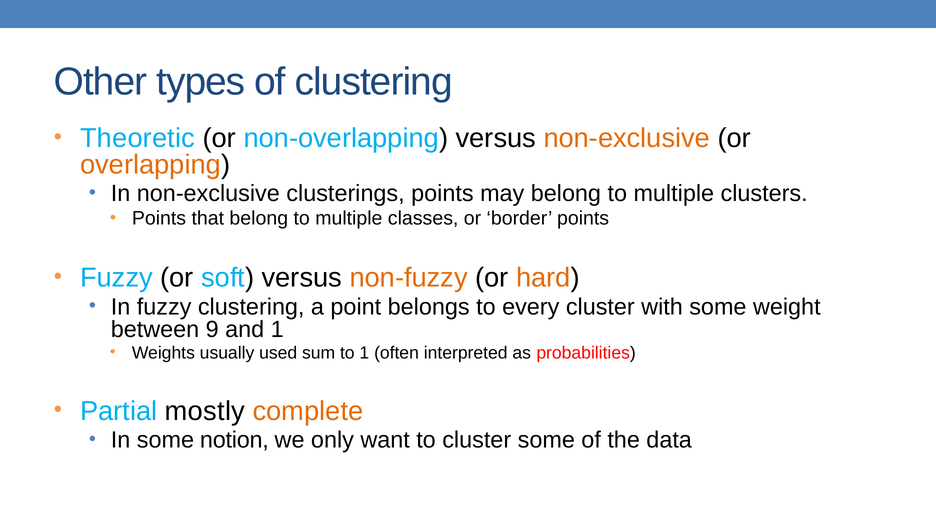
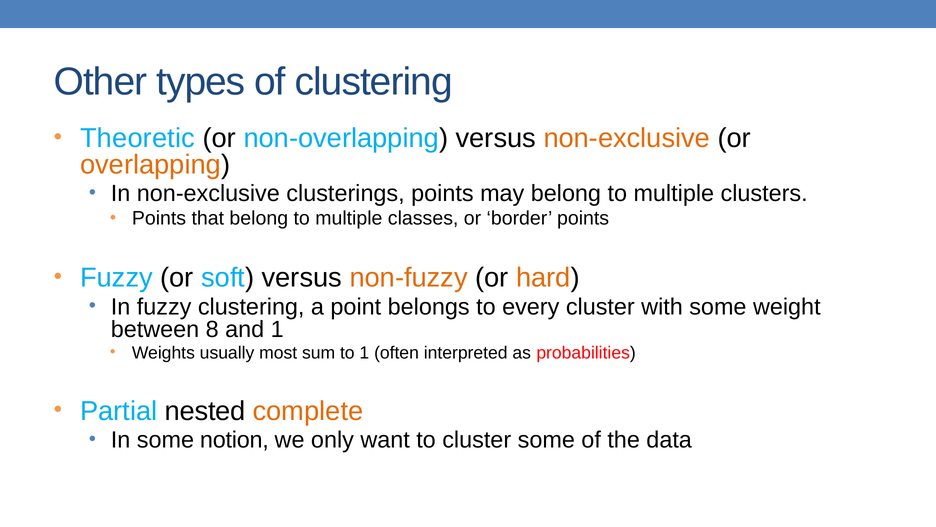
9: 9 -> 8
used: used -> most
mostly: mostly -> nested
